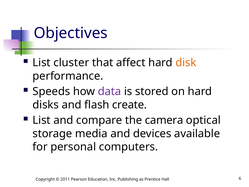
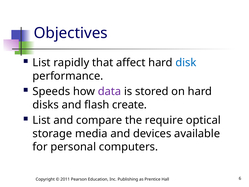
cluster: cluster -> rapidly
disk colour: orange -> blue
camera: camera -> require
